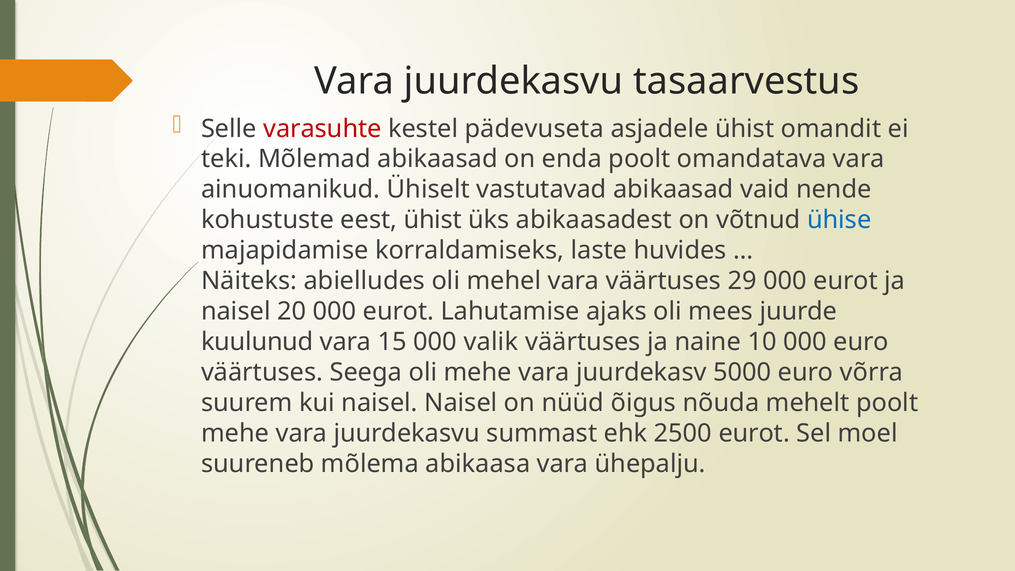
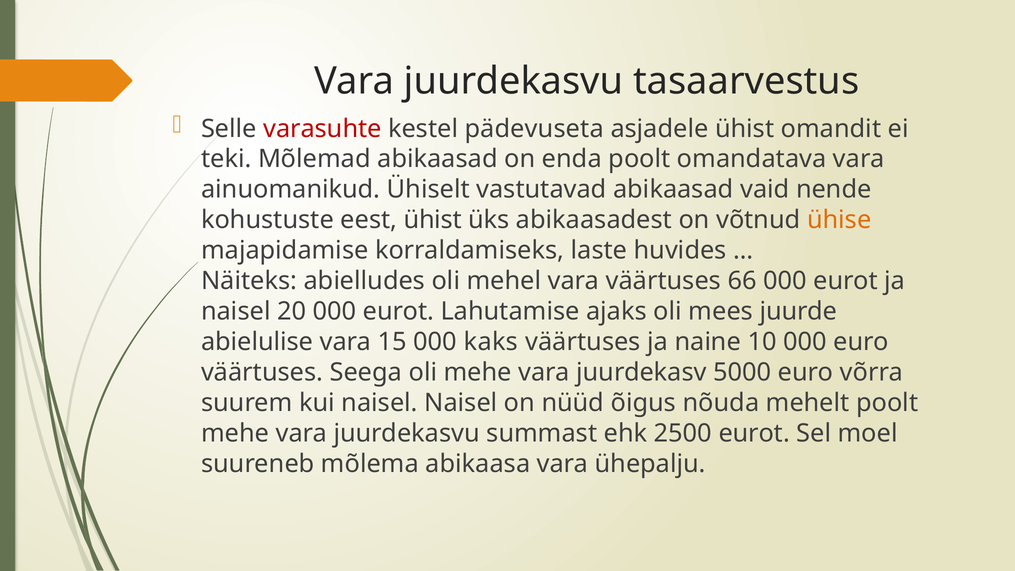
ühise colour: blue -> orange
29: 29 -> 66
kuulunud: kuulunud -> abielulise
valik: valik -> kaks
